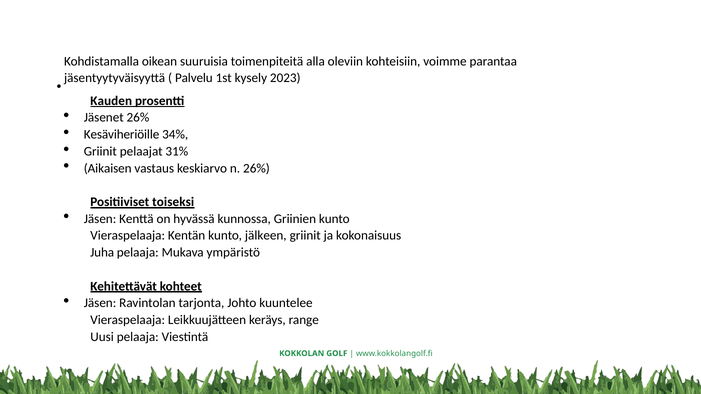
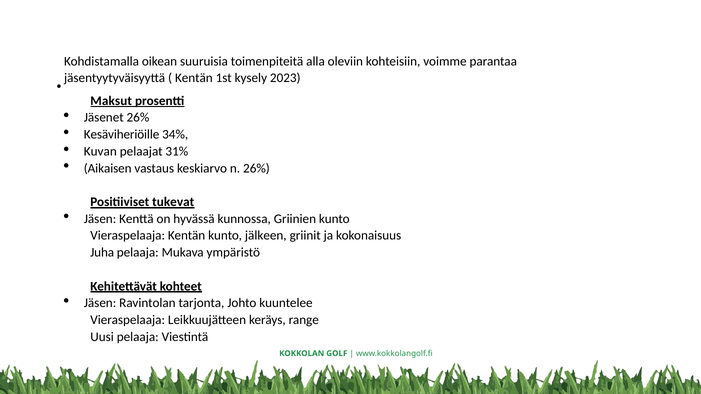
Palvelu at (194, 78): Palvelu -> Kentän
Kauden: Kauden -> Maksut
Griinit at (100, 151): Griinit -> Kuvan
toiseksi: toiseksi -> tukevat
